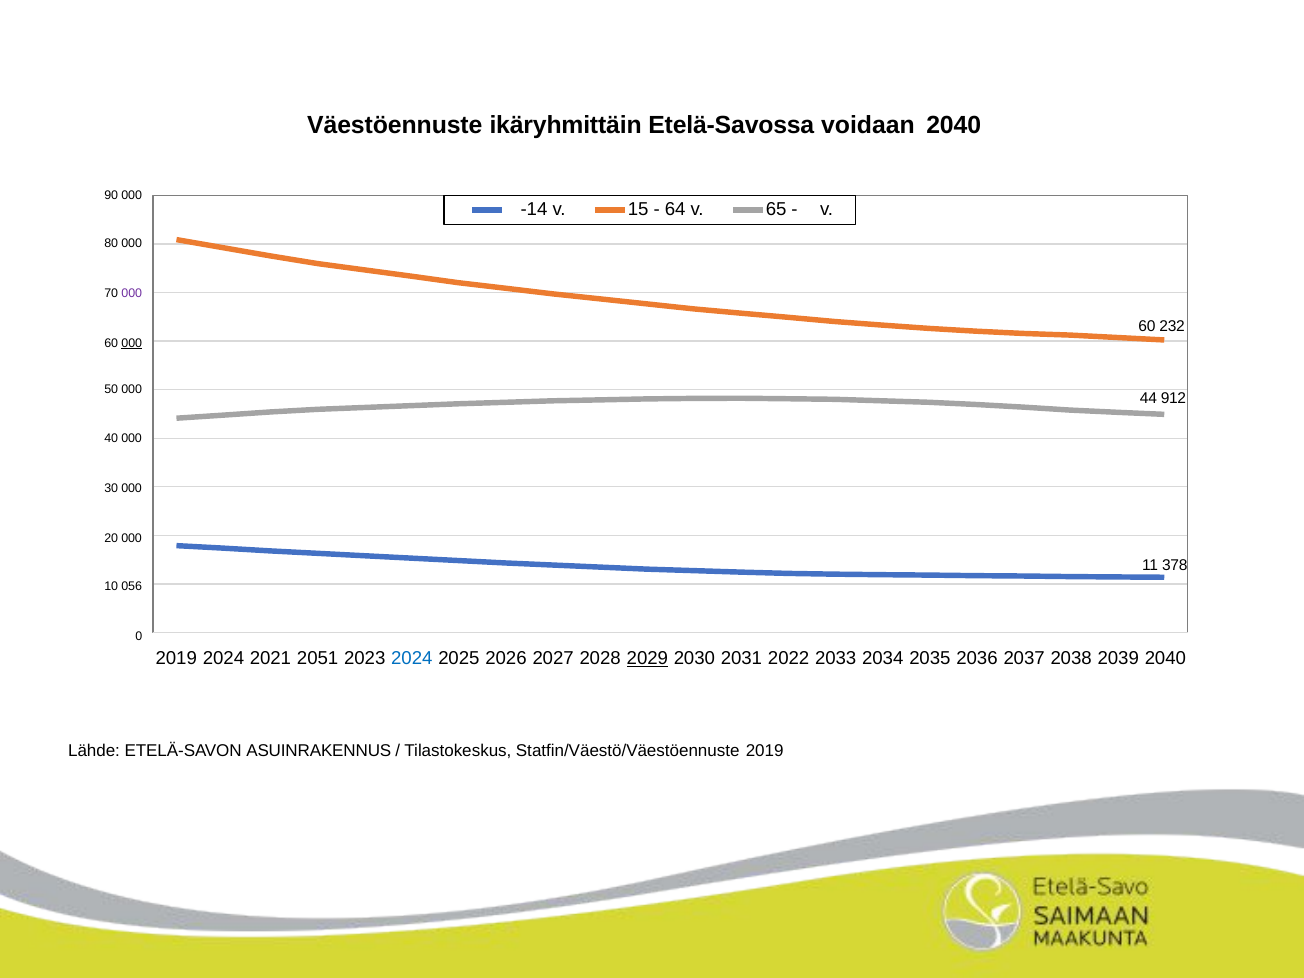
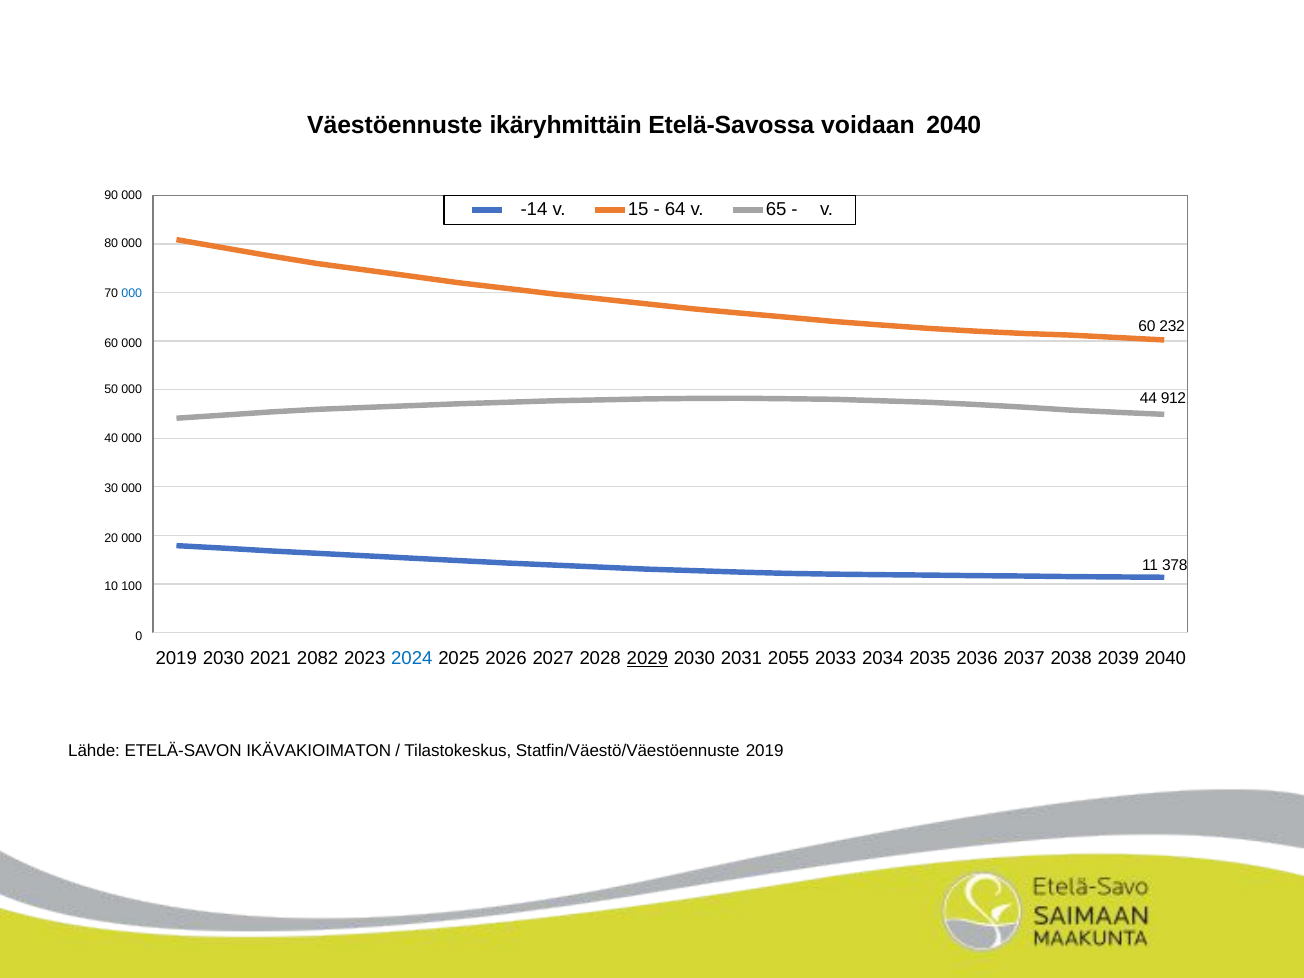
000 at (132, 294) colour: purple -> blue
000 at (132, 343) underline: present -> none
056: 056 -> 100
2019 2024: 2024 -> 2030
2051: 2051 -> 2082
2022: 2022 -> 2055
ASUINRAKENNUS: ASUINRAKENNUS -> IKÄVAKIOIMATON
